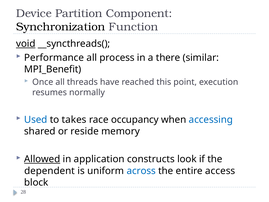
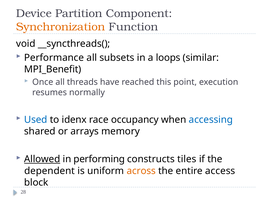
Synchronization colour: black -> orange
void underline: present -> none
process: process -> subsets
there: there -> loops
takes: takes -> idenx
reside: reside -> arrays
application: application -> performing
look: look -> tiles
across colour: blue -> orange
